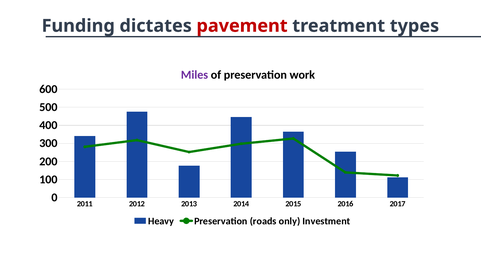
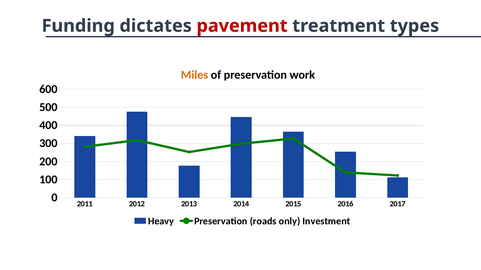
Miles colour: purple -> orange
